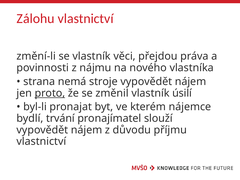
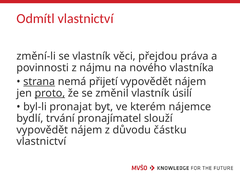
Zálohu: Zálohu -> Odmítl
strana underline: none -> present
stroje: stroje -> přijetí
příjmu: příjmu -> částku
